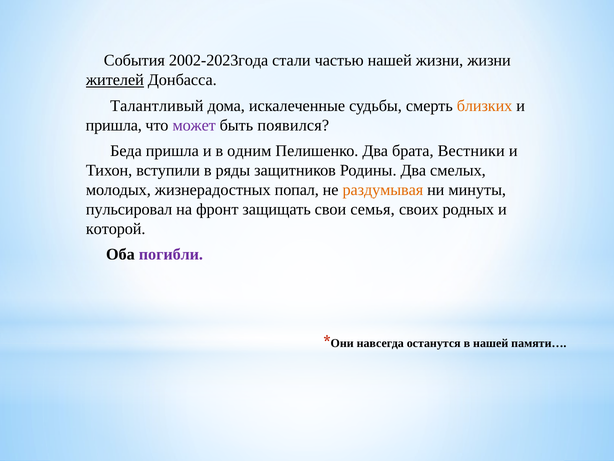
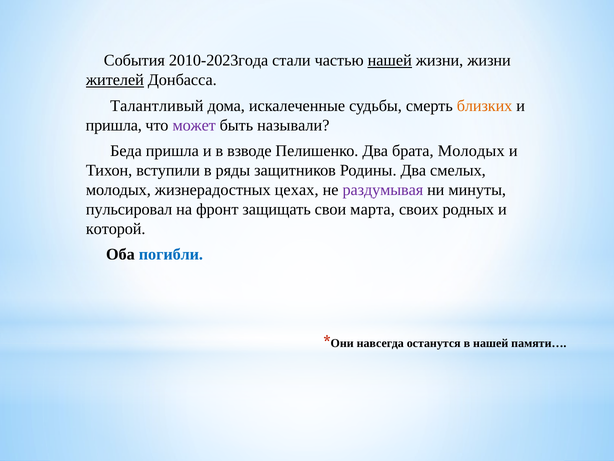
2002-2023года: 2002-2023года -> 2010-2023года
нашей at (390, 60) underline: none -> present
появился: появился -> называли
одним: одним -> взводе
брата Вестники: Вестники -> Молодых
попал: попал -> цехах
раздумывая colour: orange -> purple
семья: семья -> марта
погибли colour: purple -> blue
